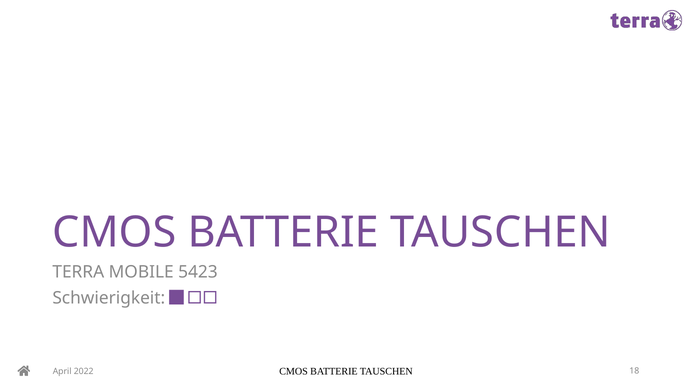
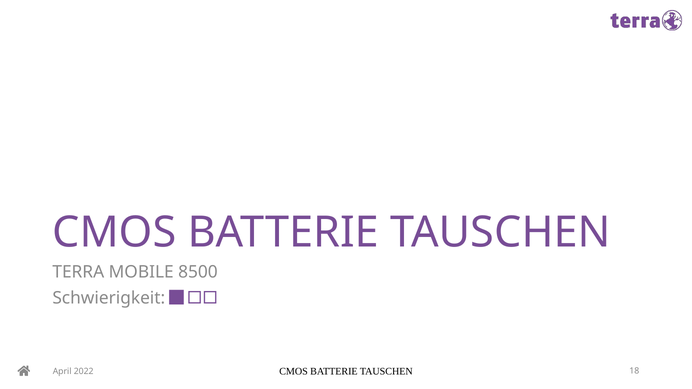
5423: 5423 -> 8500
